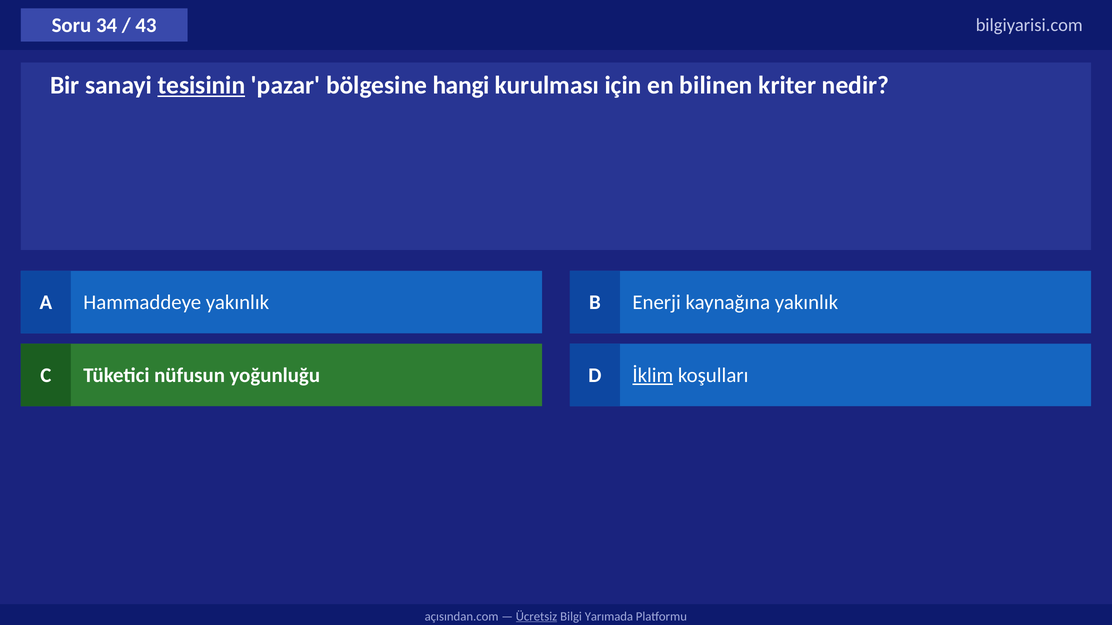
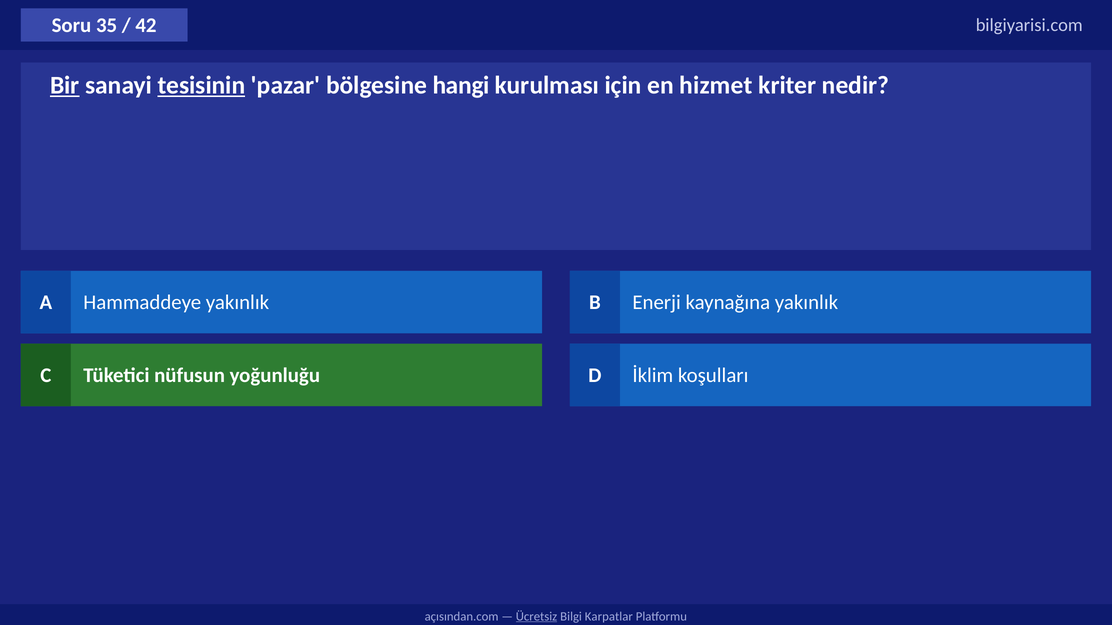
34: 34 -> 35
43: 43 -> 42
Bir underline: none -> present
bilinen: bilinen -> hizmet
İklim underline: present -> none
Yarımada: Yarımada -> Karpatlar
